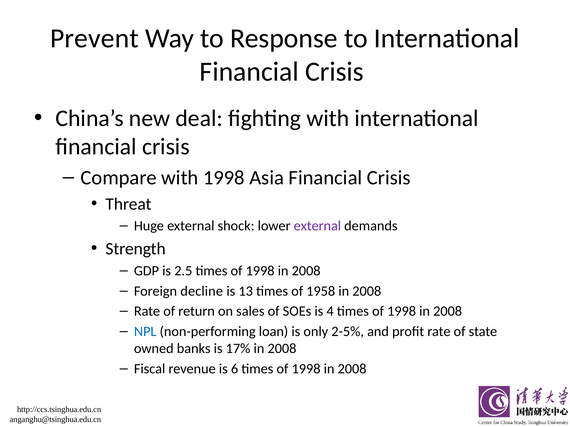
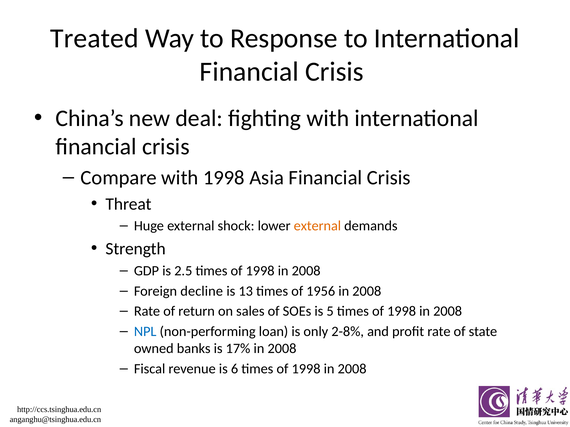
Prevent: Prevent -> Treated
external at (317, 226) colour: purple -> orange
1958: 1958 -> 1956
4: 4 -> 5
2-5%: 2-5% -> 2-8%
